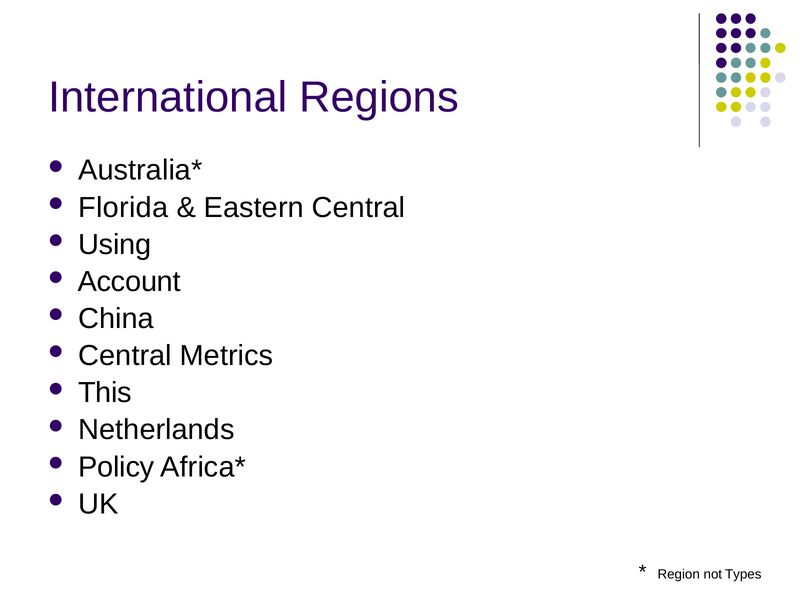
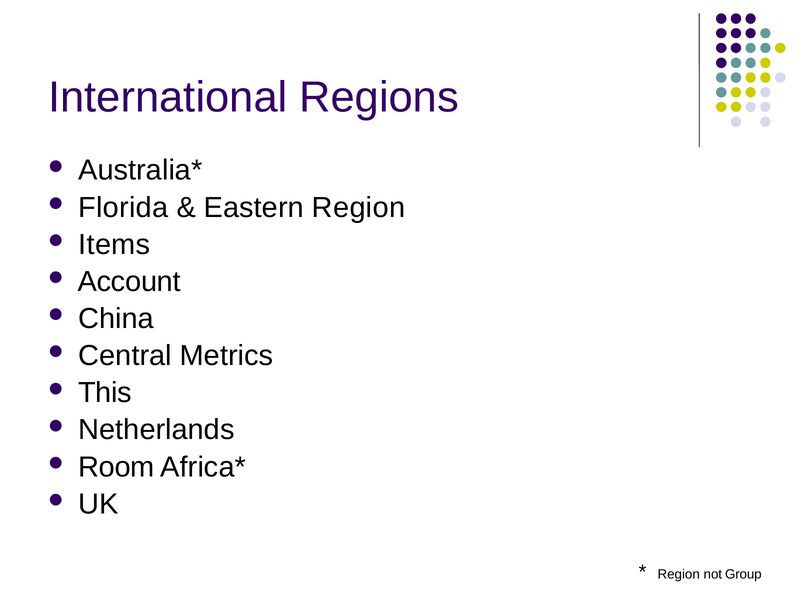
Eastern Central: Central -> Region
Using: Using -> Items
Policy: Policy -> Room
Types: Types -> Group
